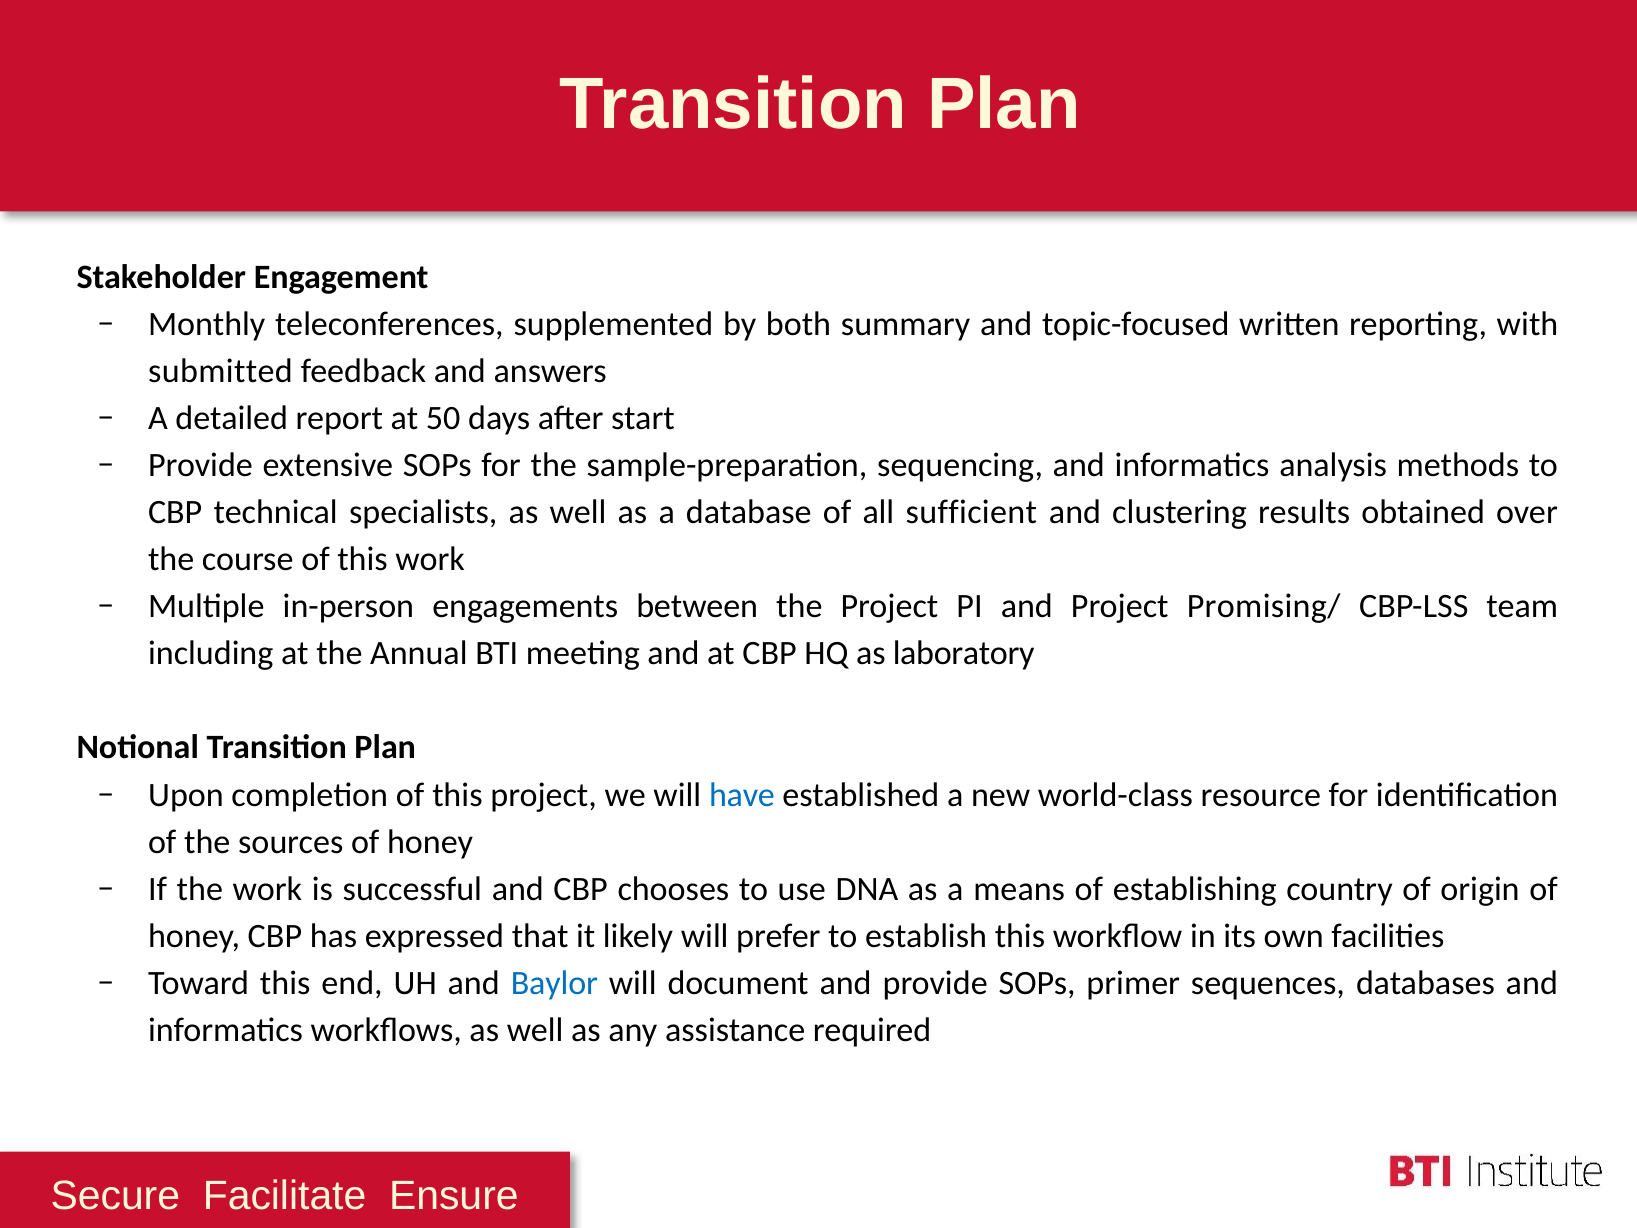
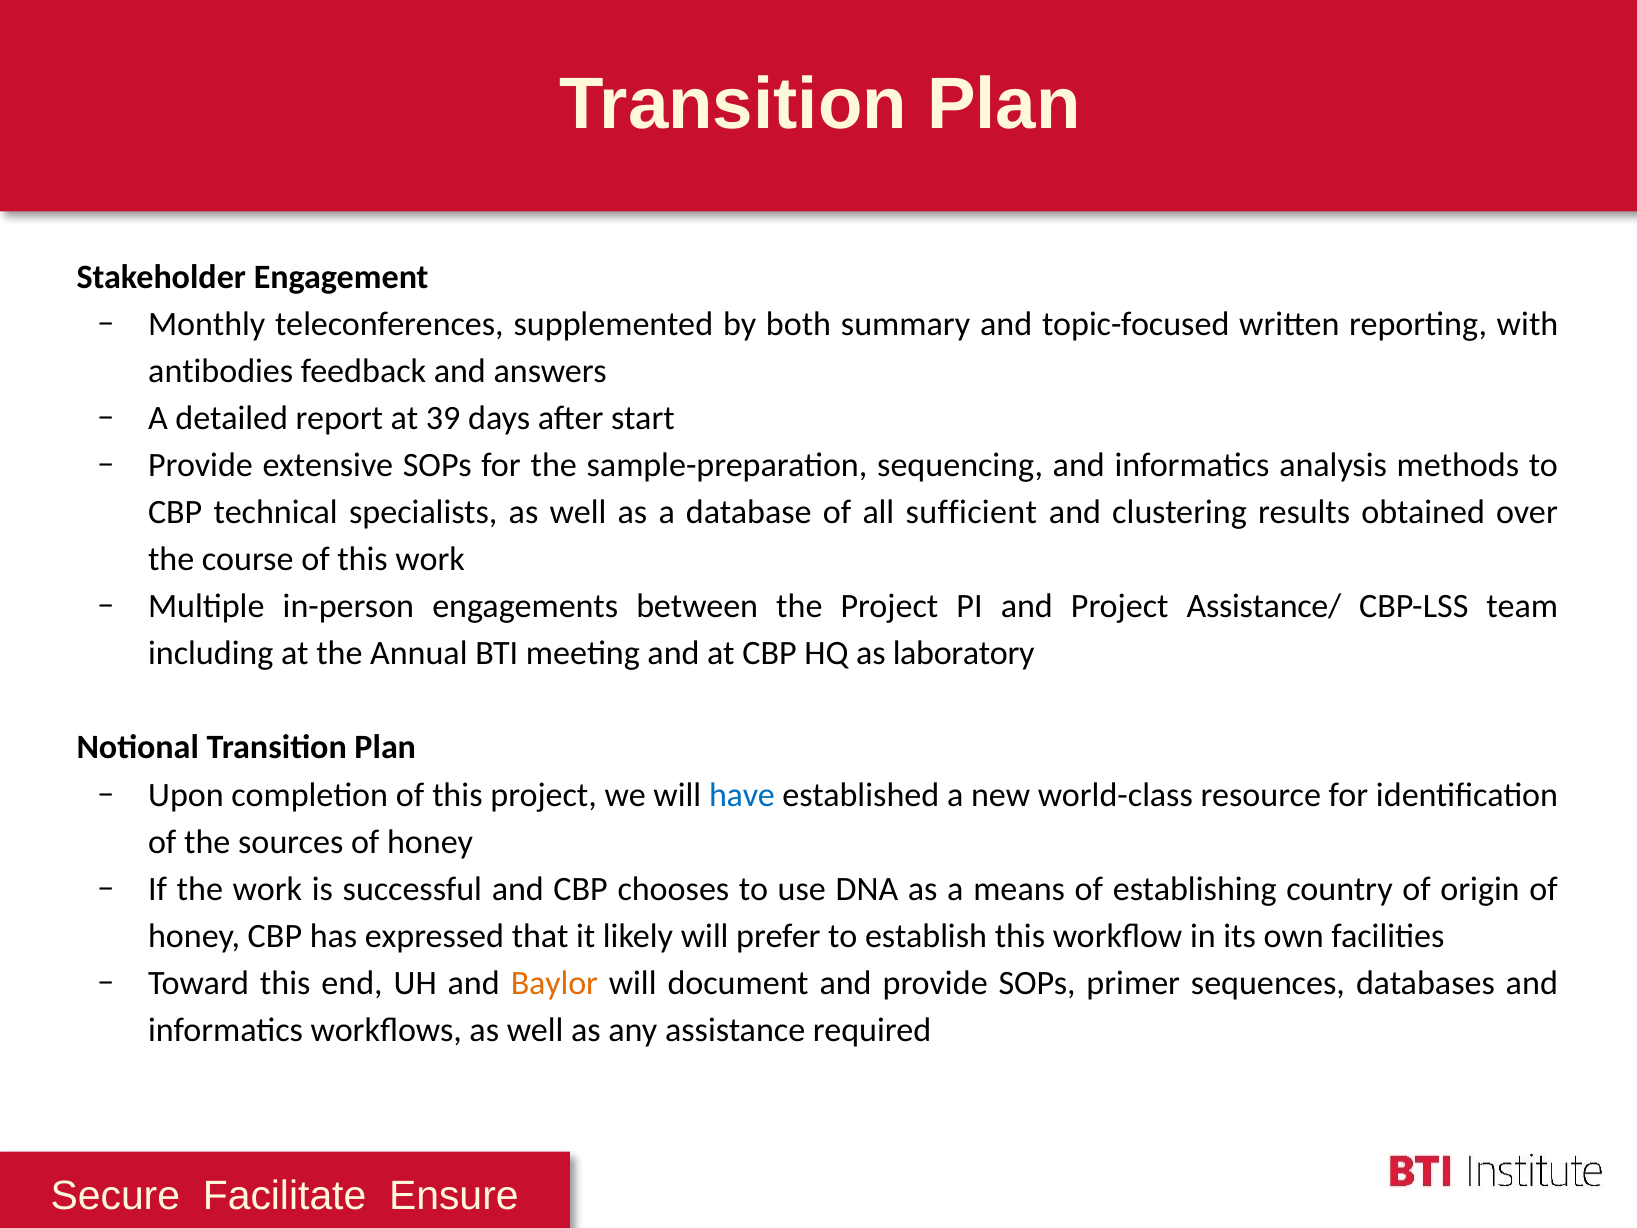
submitted: submitted -> antibodies
50: 50 -> 39
Promising/: Promising/ -> Assistance/
Baylor colour: blue -> orange
